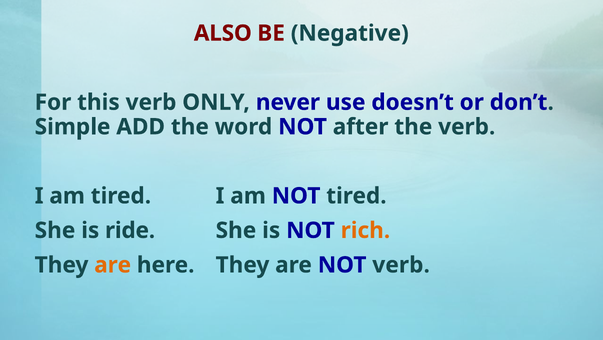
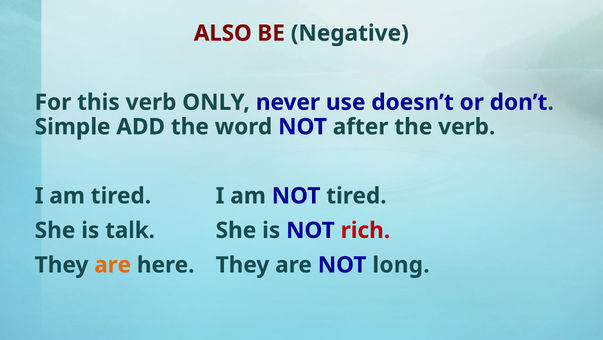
ride: ride -> talk
rich colour: orange -> red
NOT verb: verb -> long
